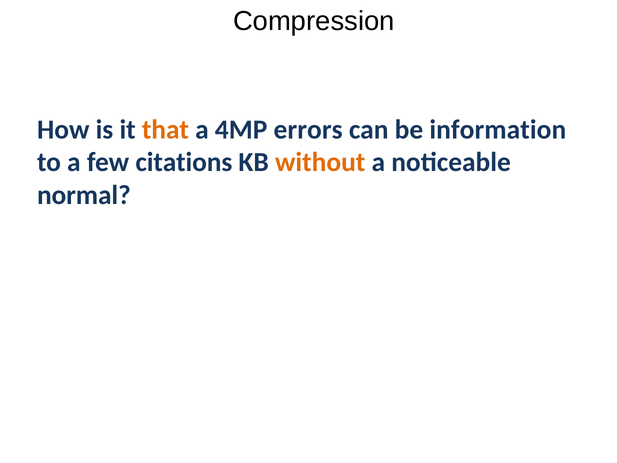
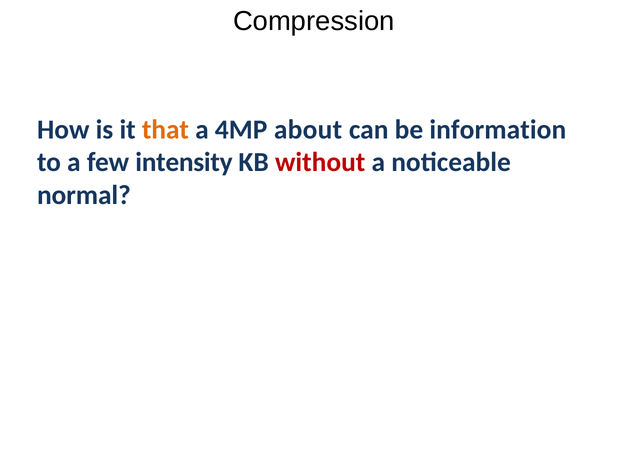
errors: errors -> about
citations: citations -> intensity
without colour: orange -> red
